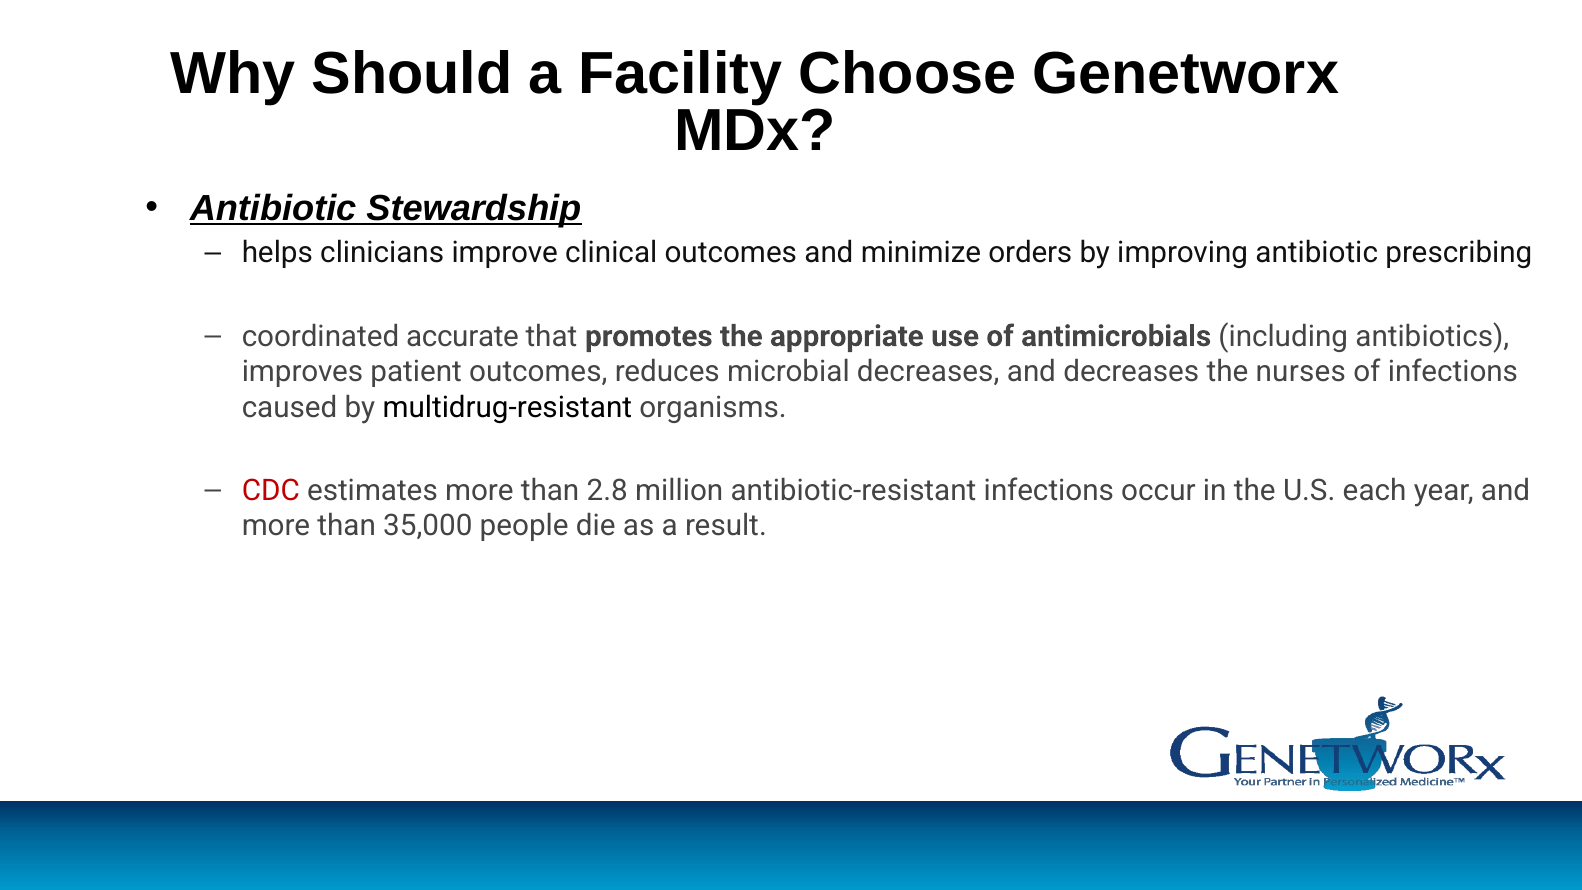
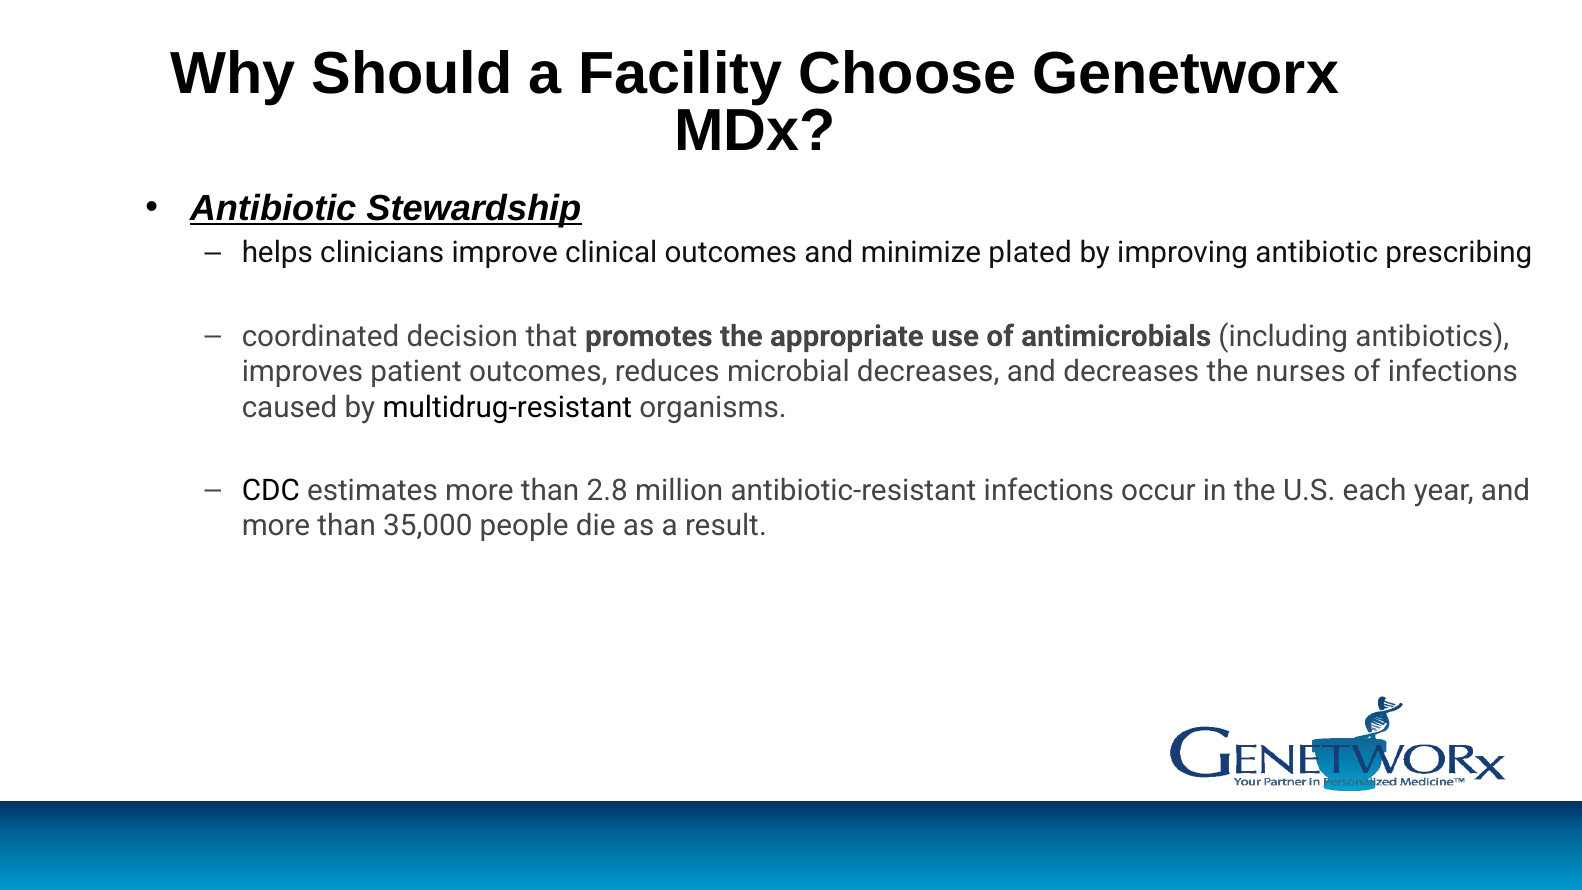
orders: orders -> plated
accurate: accurate -> decision
CDC colour: red -> black
